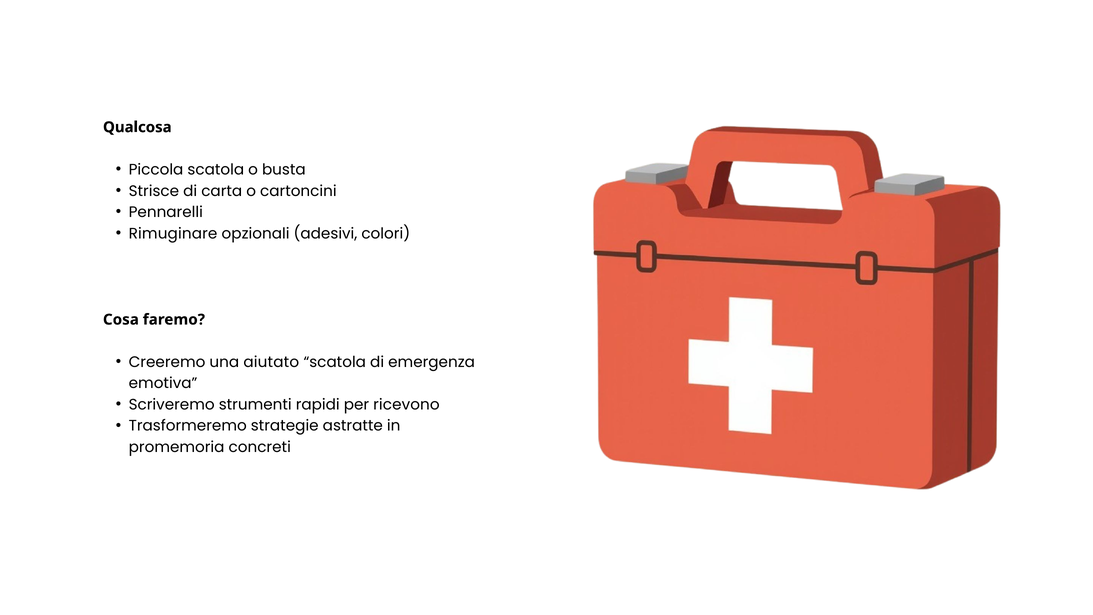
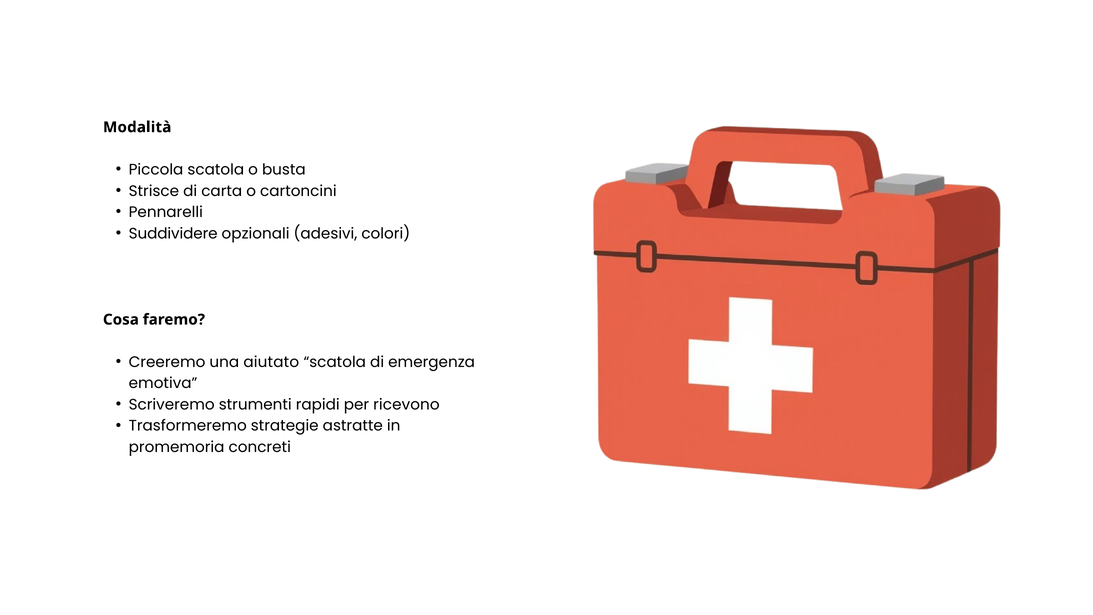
Qualcosa: Qualcosa -> Modalità
Rimuginare: Rimuginare -> Suddividere
